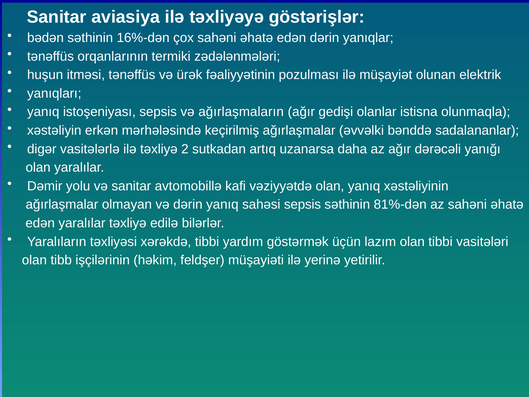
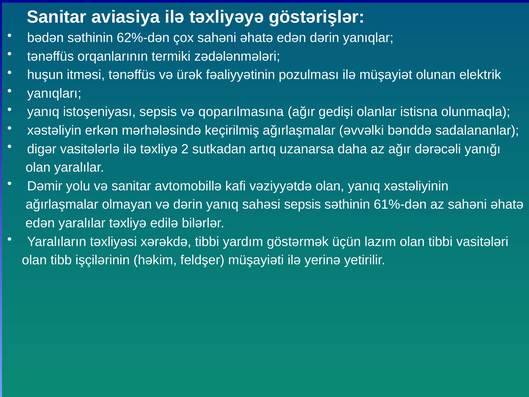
16%-dən: 16%-dən -> 62%-dən
ağırlaşmaların: ağırlaşmaların -> qoparılmasına
81%-dən: 81%-dən -> 61%-dən
